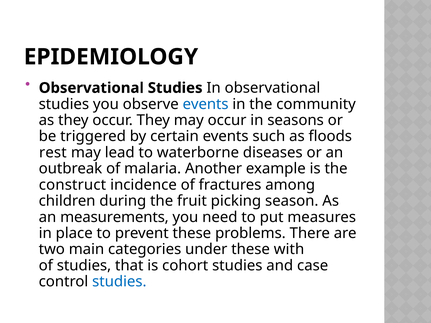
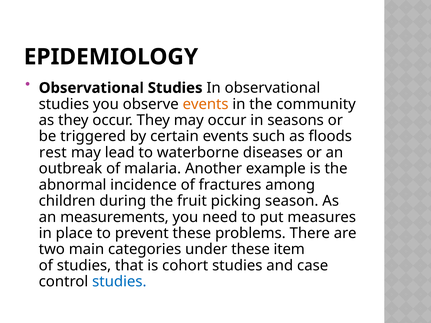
events at (206, 104) colour: blue -> orange
construct: construct -> abnormal
with: with -> item
